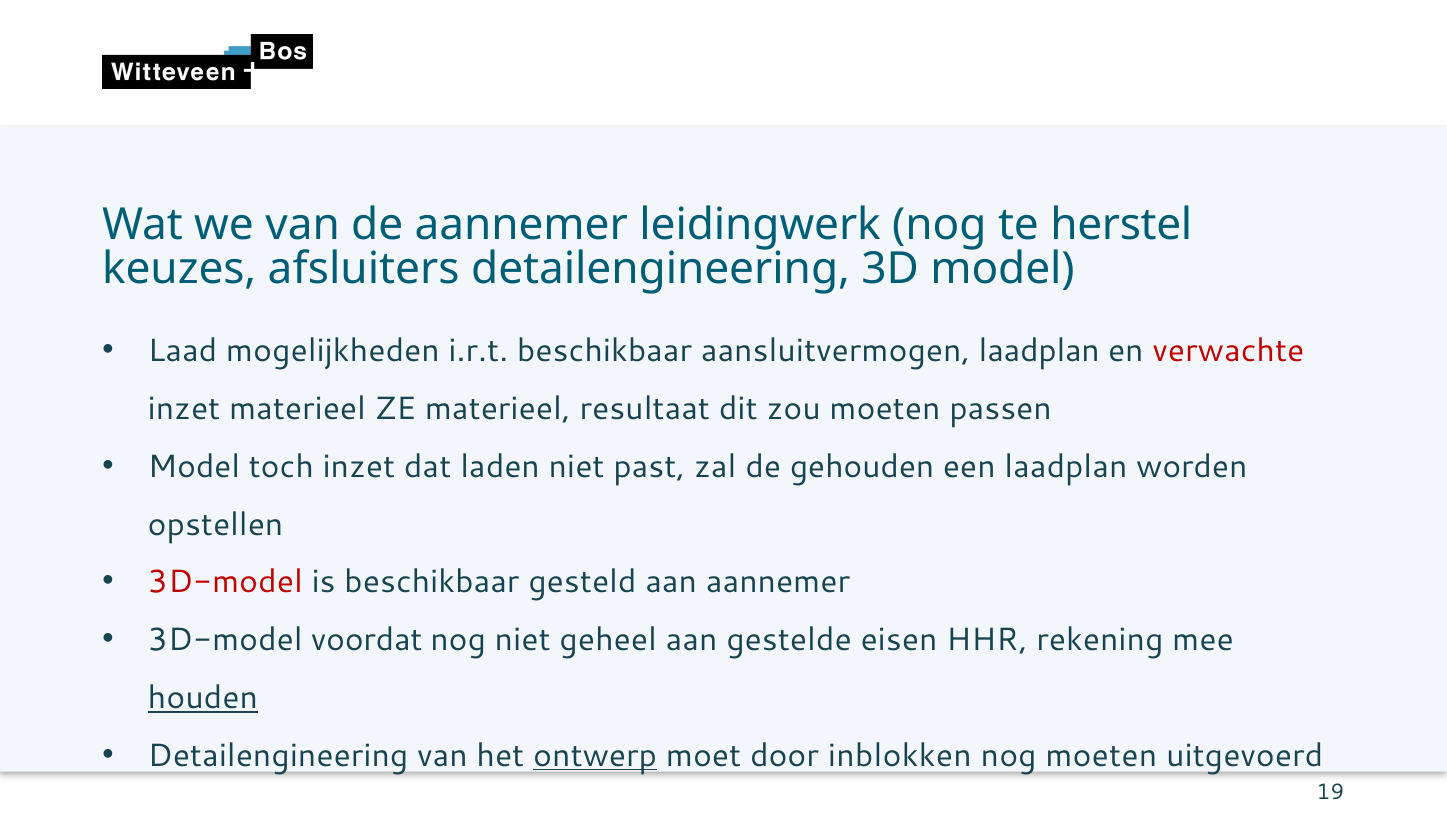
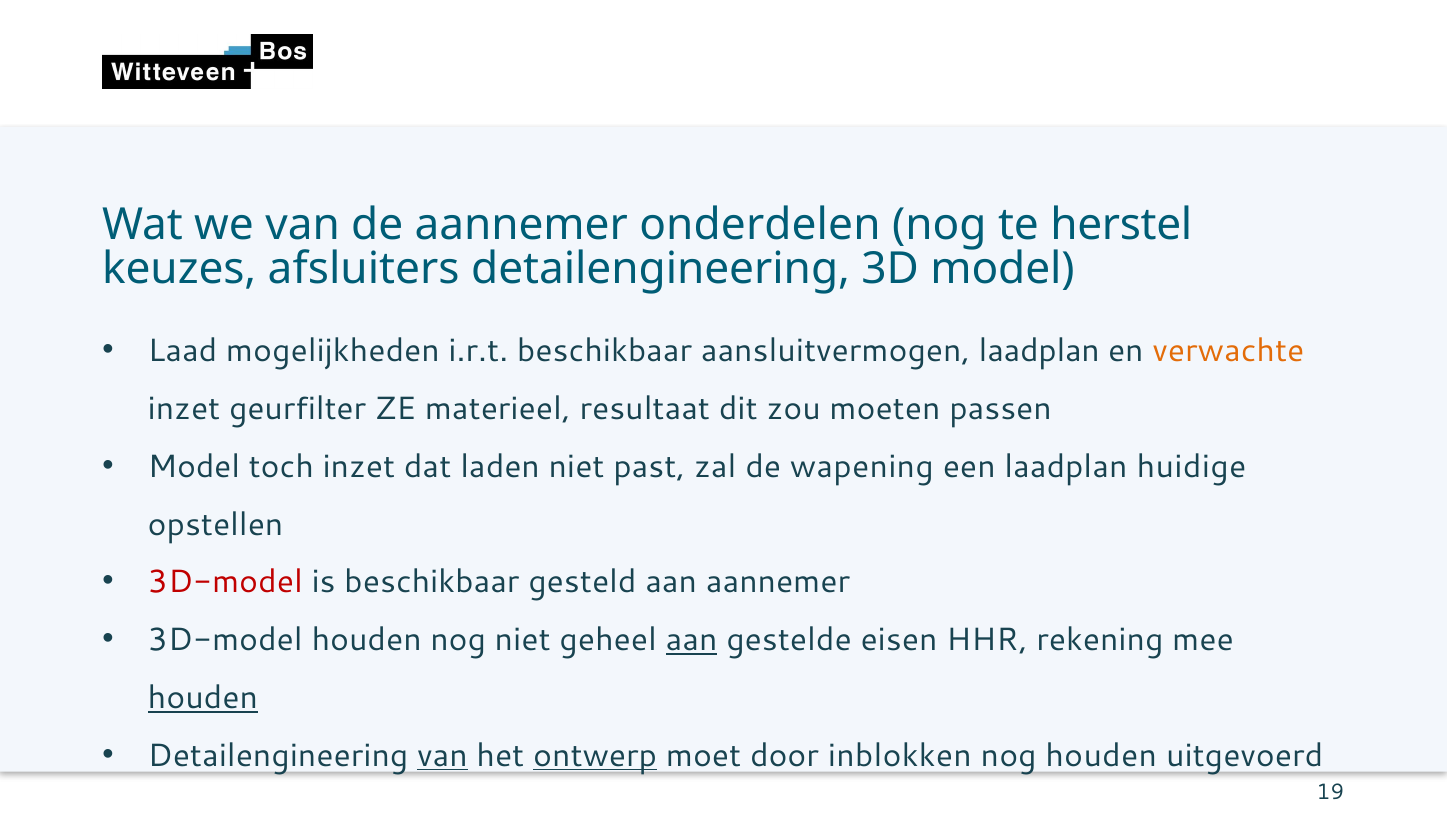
leidingwerk: leidingwerk -> onderdelen
verwachte colour: red -> orange
inzet materieel: materieel -> geurfilter
gehouden: gehouden -> wapening
worden: worden -> huidige
3D-model voordat: voordat -> houden
aan at (692, 640) underline: none -> present
van at (442, 756) underline: none -> present
nog moeten: moeten -> houden
